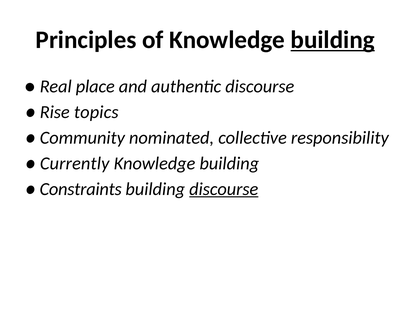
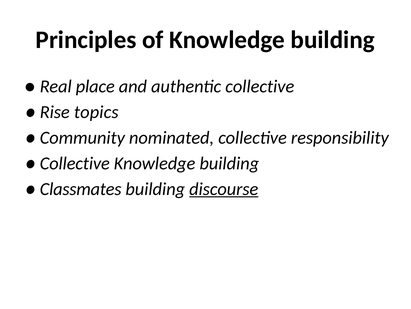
building at (333, 40) underline: present -> none
authentic discourse: discourse -> collective
Currently at (75, 163): Currently -> Collective
Constraints: Constraints -> Classmates
